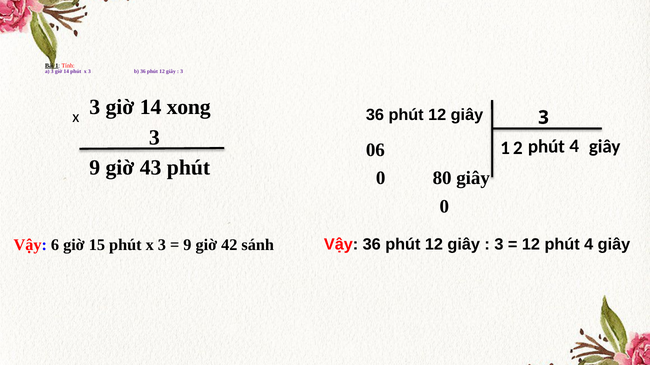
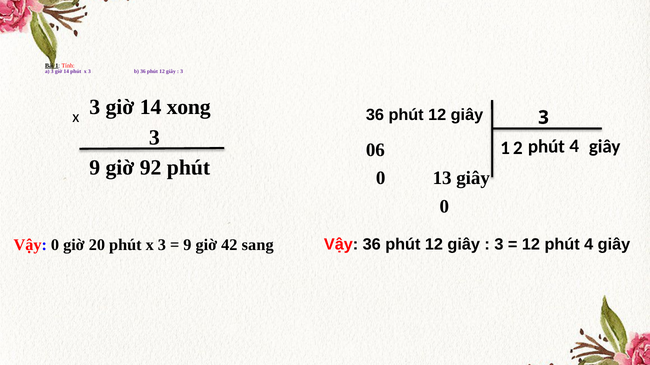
43: 43 -> 92
80: 80 -> 13
Vậy 6: 6 -> 0
15: 15 -> 20
sánh: sánh -> sang
